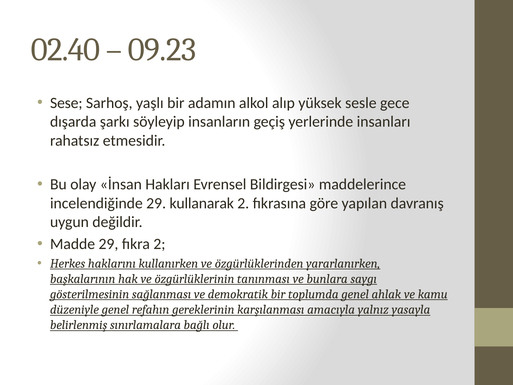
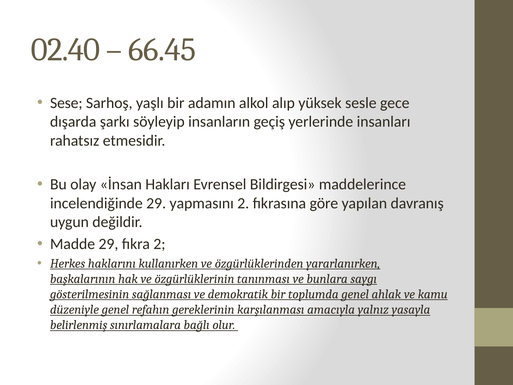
09.23: 09.23 -> 66.45
kullanarak: kullanarak -> yapmasını
